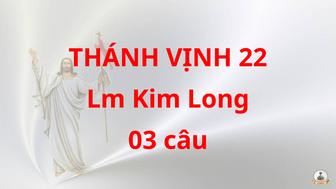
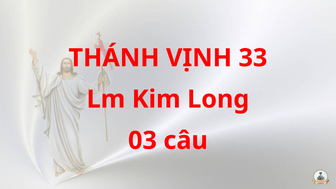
22: 22 -> 33
